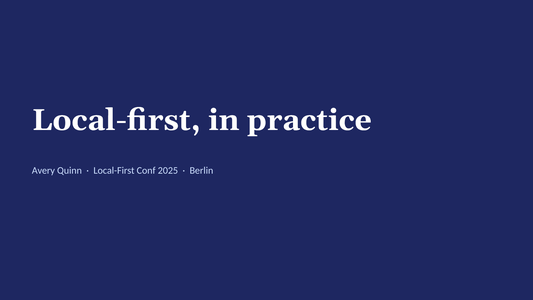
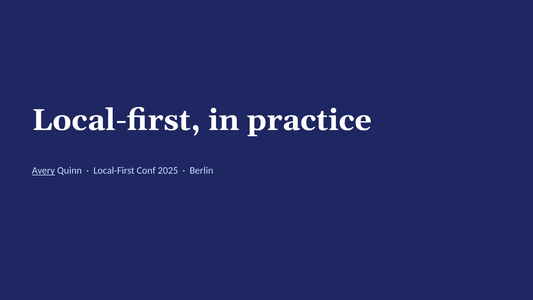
Avery underline: none -> present
